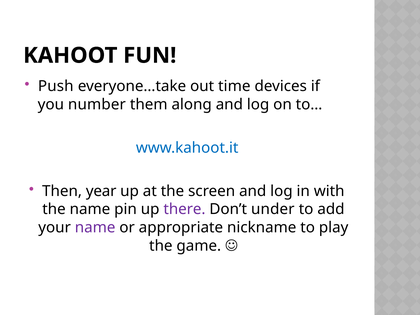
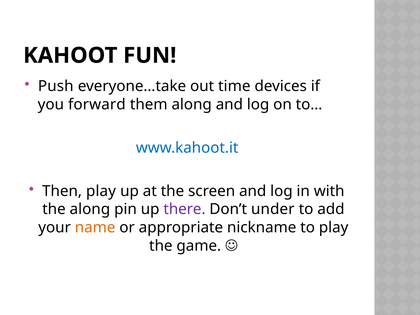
number: number -> forward
Then year: year -> play
the name: name -> along
name at (95, 228) colour: purple -> orange
